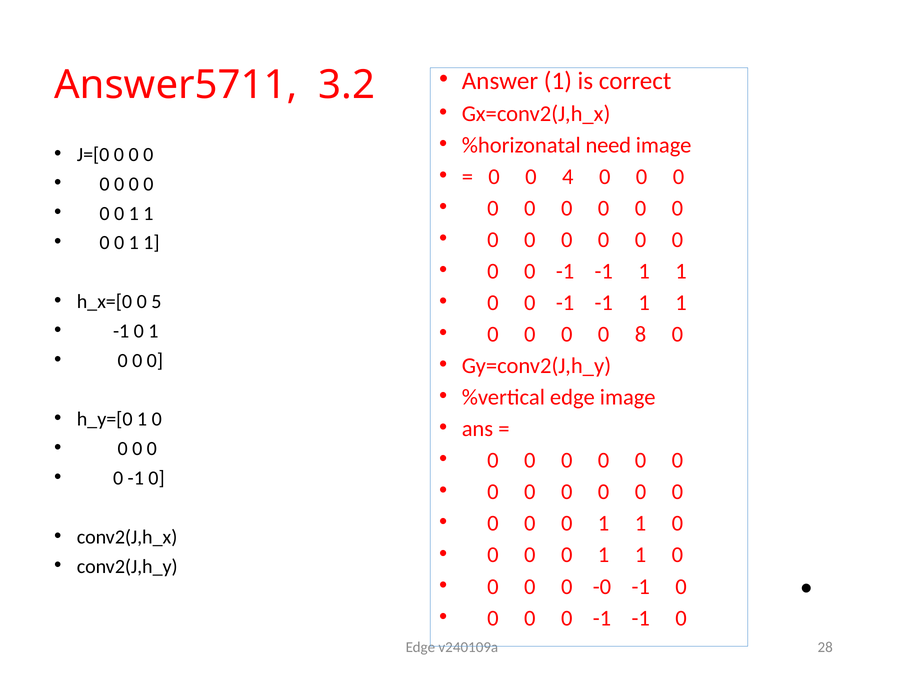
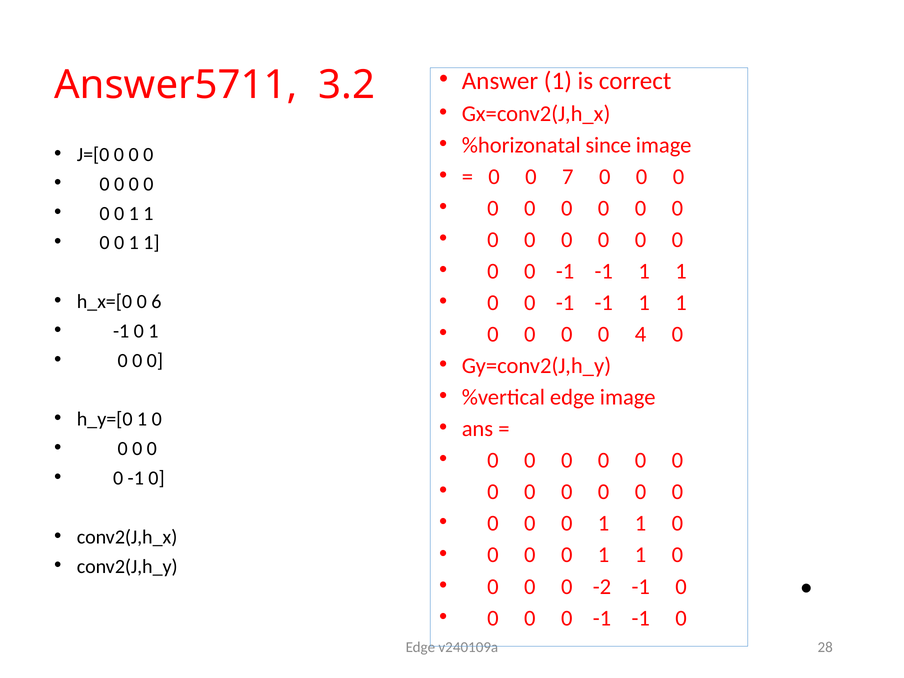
need: need -> since
4: 4 -> 7
5: 5 -> 6
8: 8 -> 4
-0: -0 -> -2
